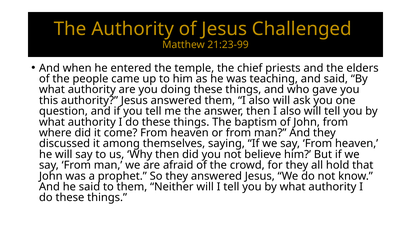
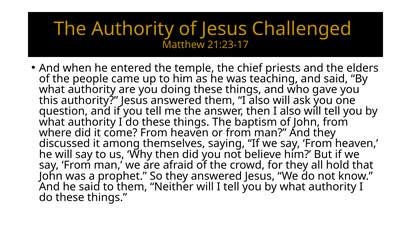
21:23-99: 21:23-99 -> 21:23-17
